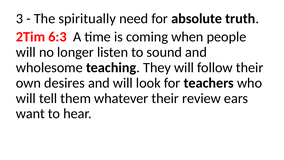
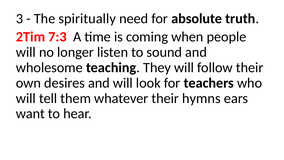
6:3: 6:3 -> 7:3
review: review -> hymns
